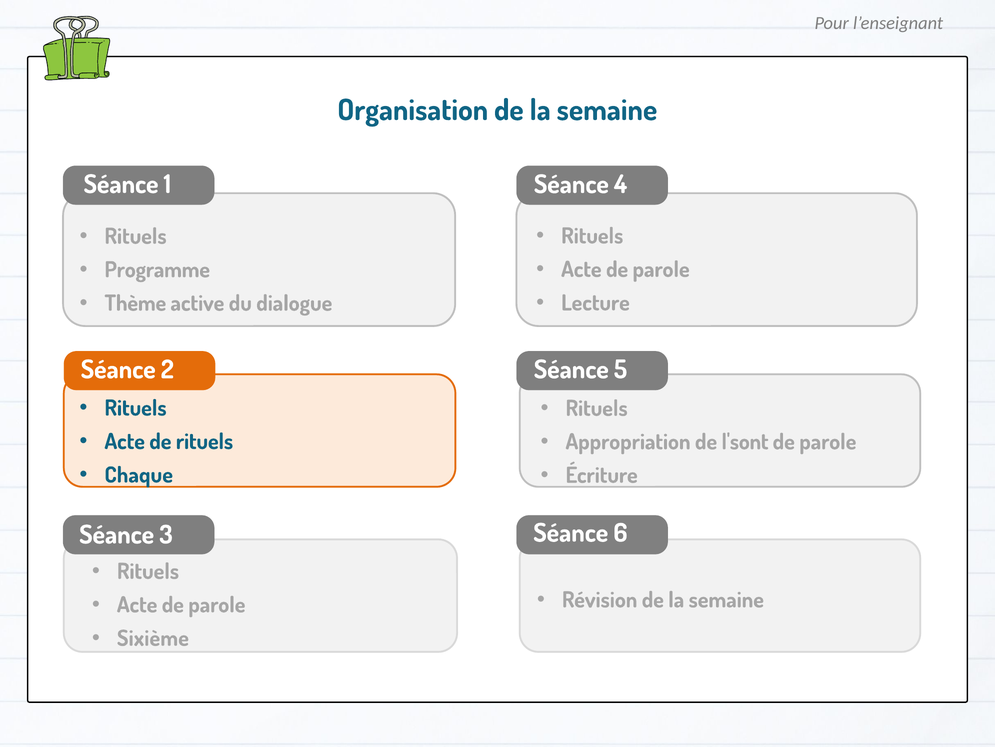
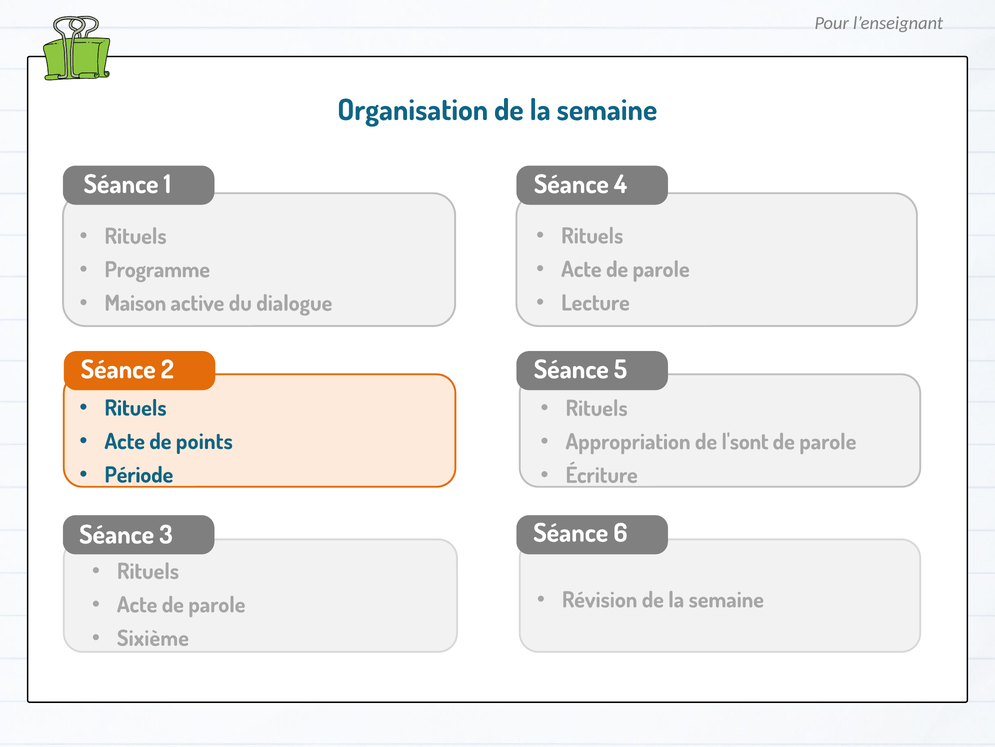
Thème: Thème -> Maison
de rituels: rituels -> points
Chaque: Chaque -> Période
